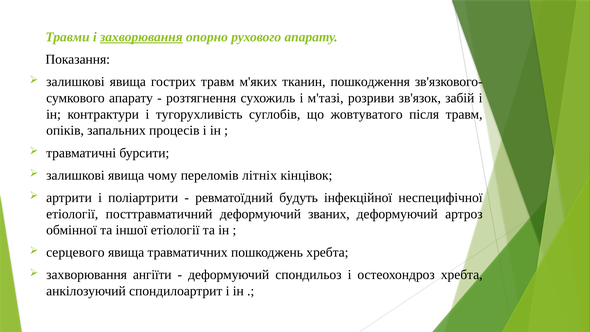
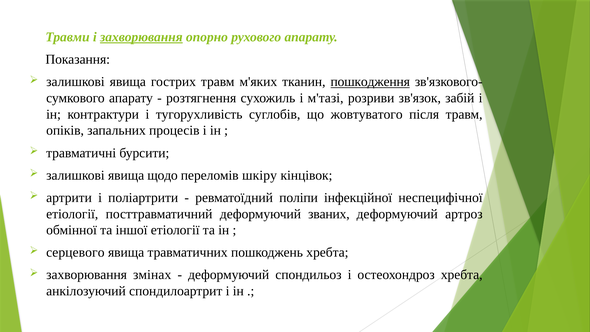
пошкодження underline: none -> present
чому: чому -> щодо
літніх: літніх -> шкіру
будуть: будуть -> поліпи
ангіїти: ангіїти -> змінах
